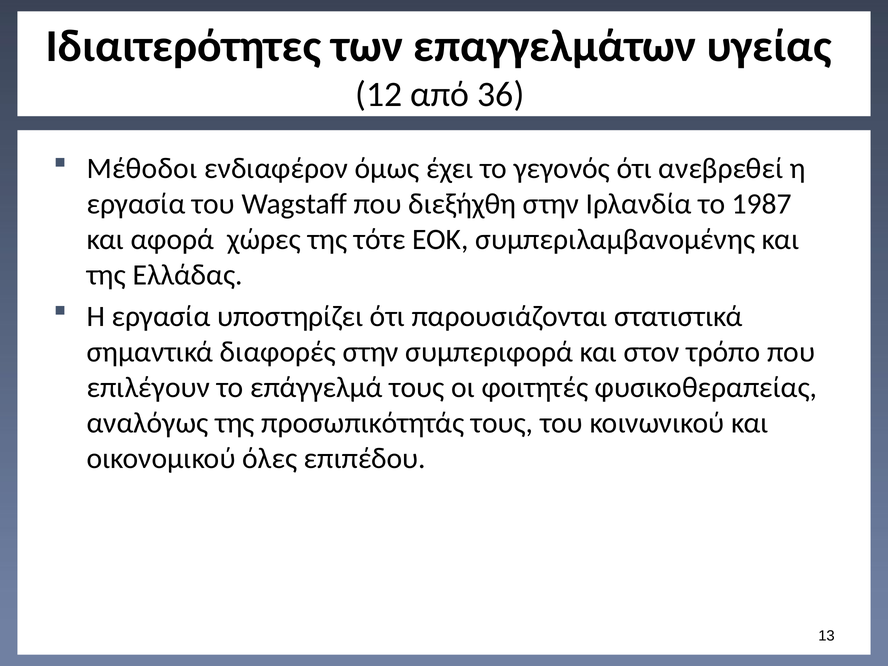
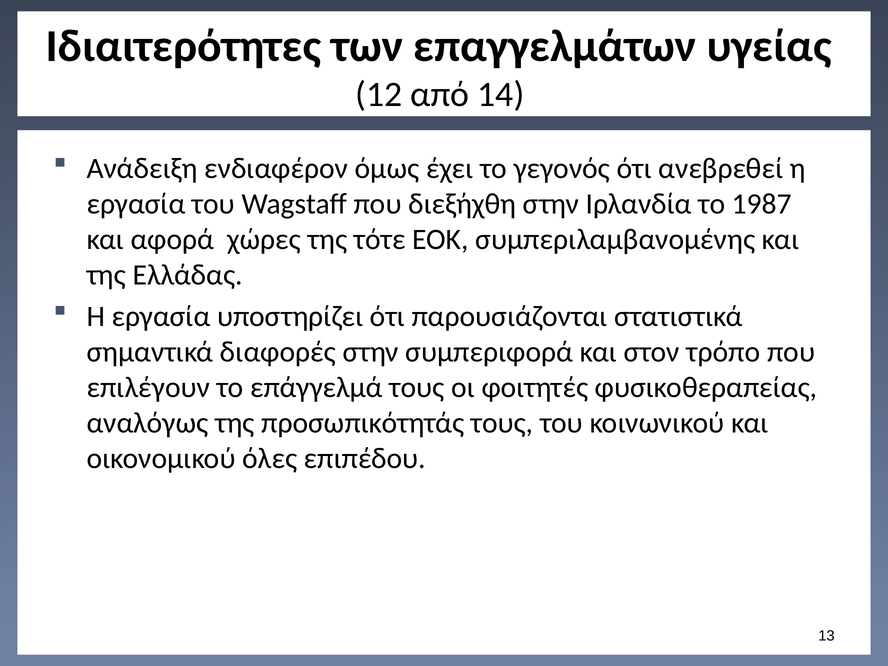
36: 36 -> 14
Μέθοδοι: Μέθοδοι -> Ανάδειξη
